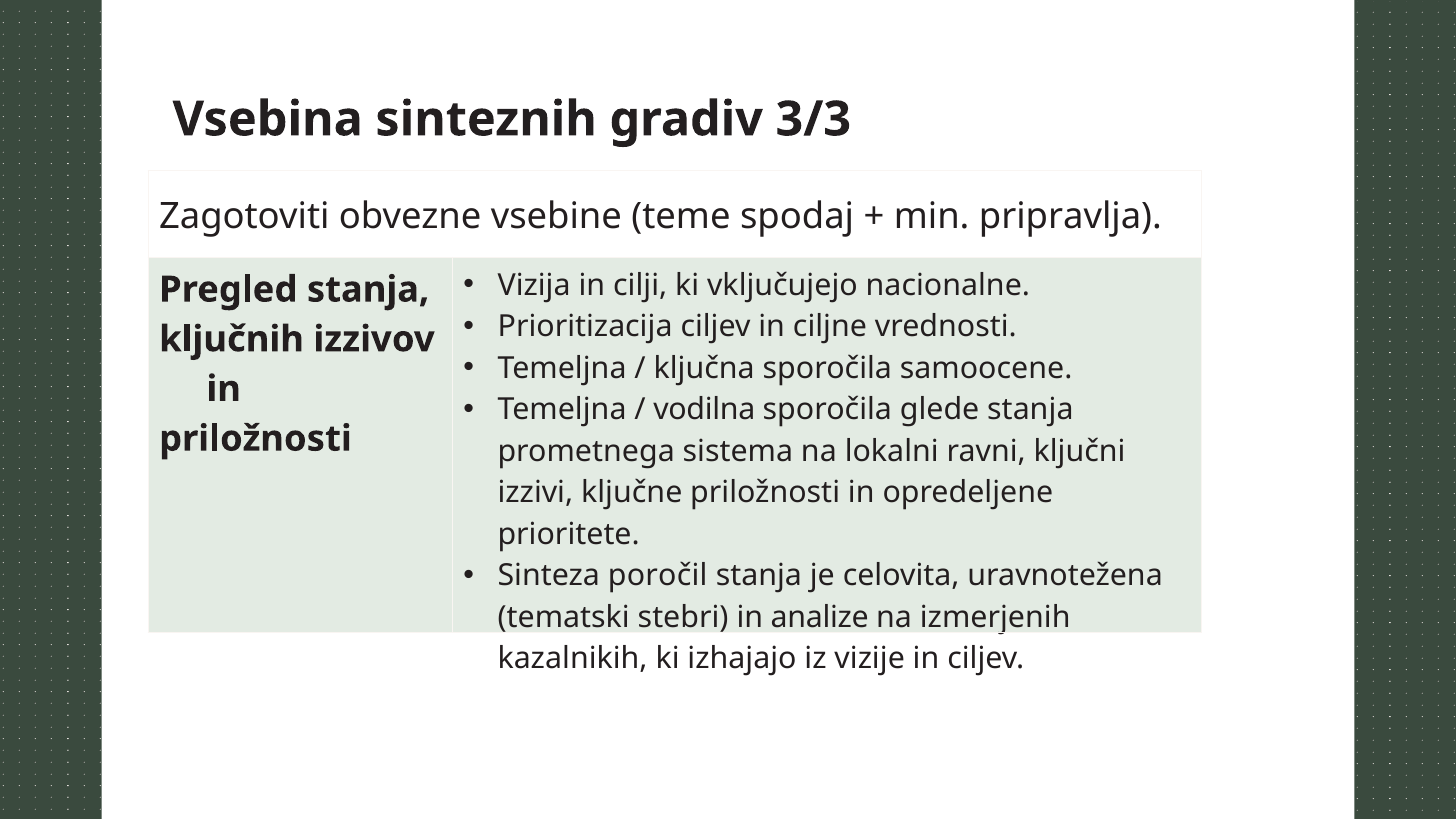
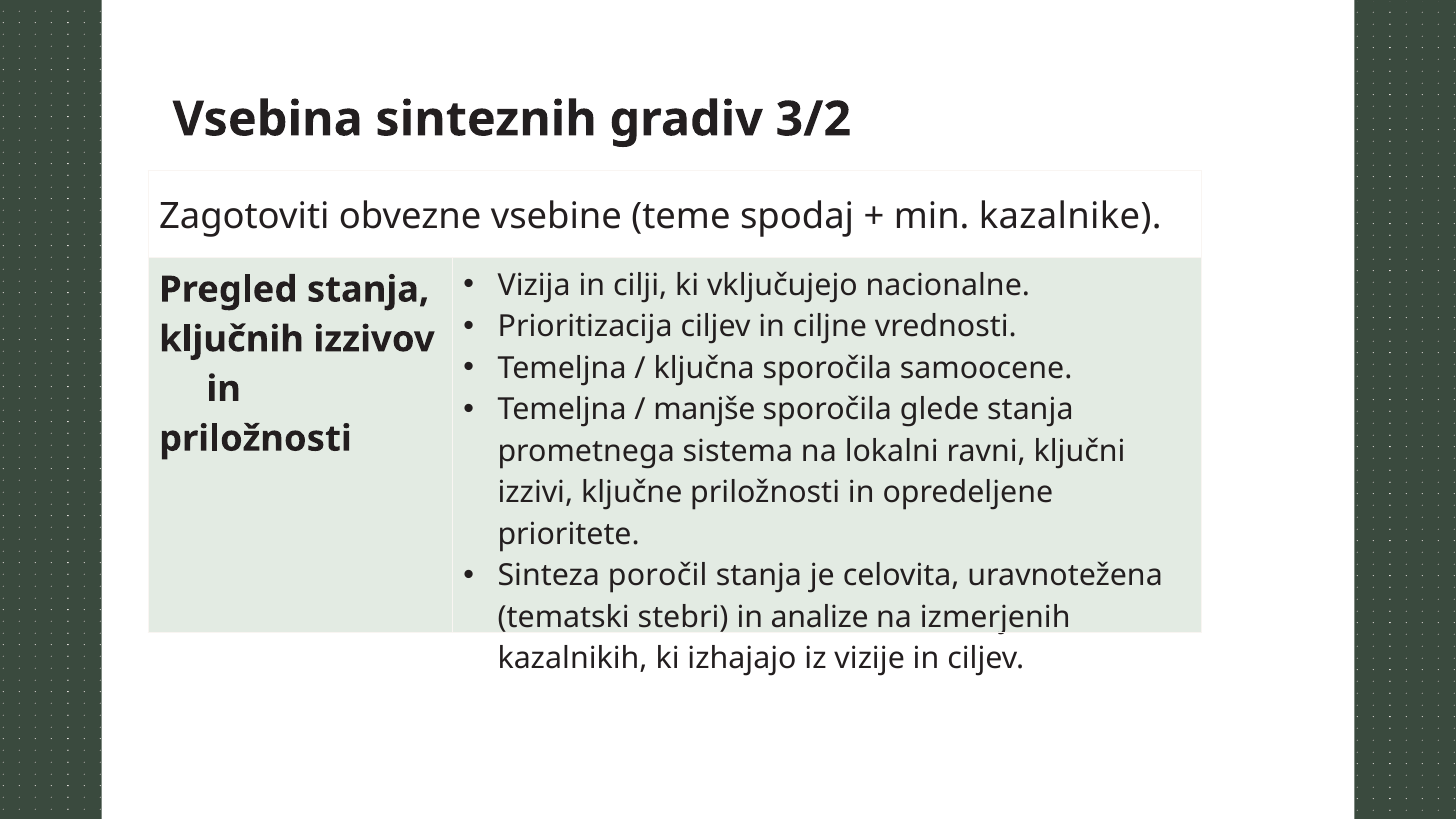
3/3: 3/3 -> 3/2
pripravlja: pripravlja -> kazalnike
vodilna: vodilna -> manjše
